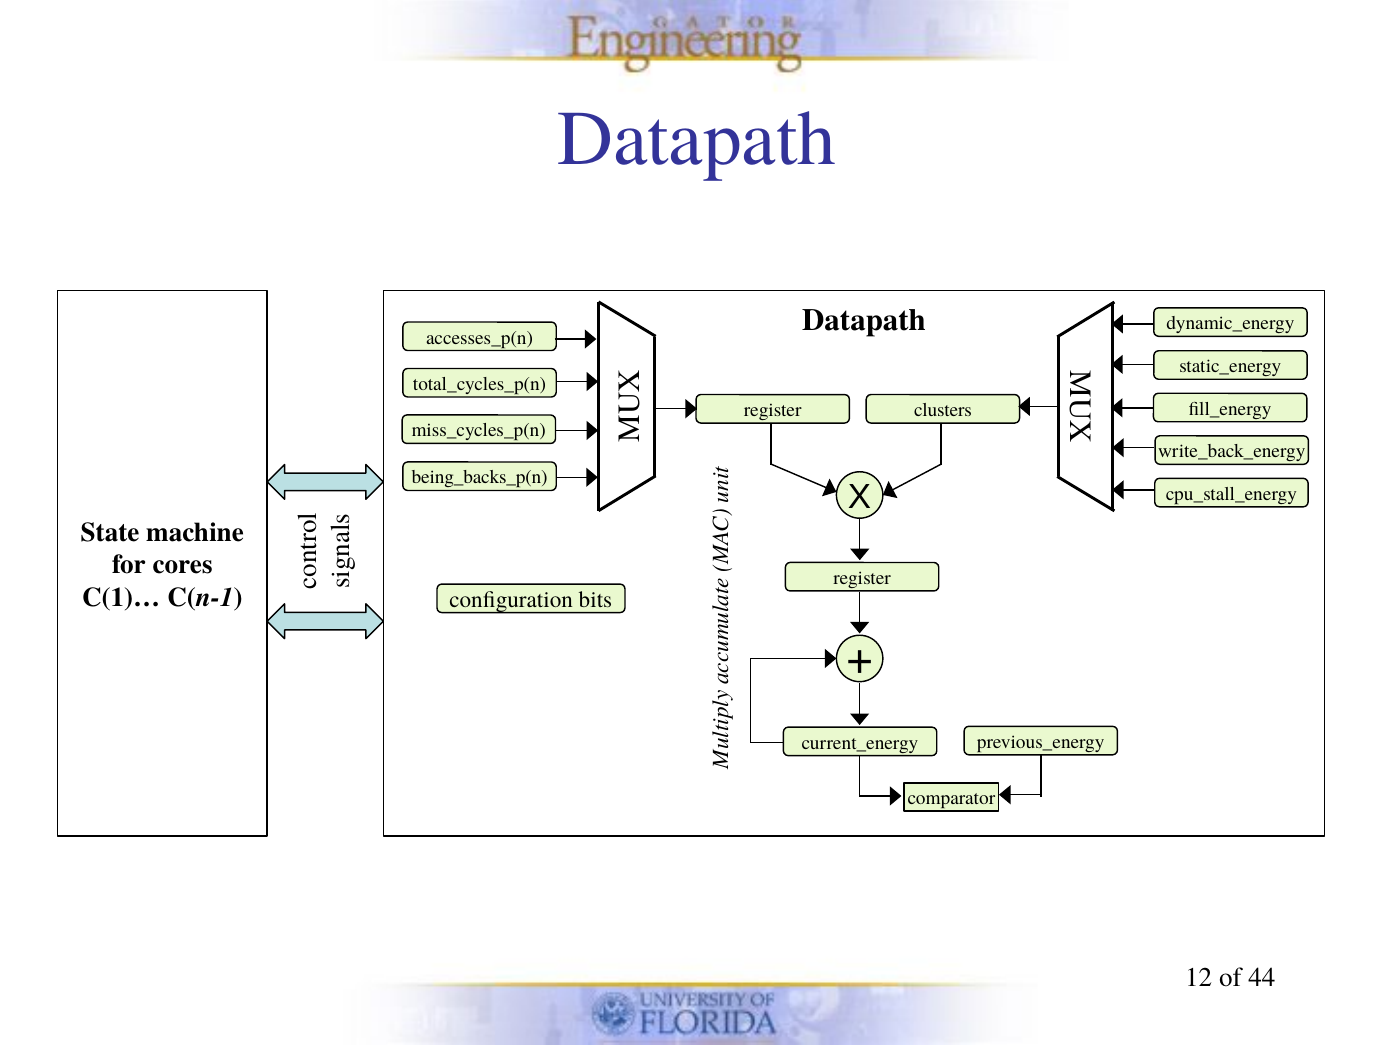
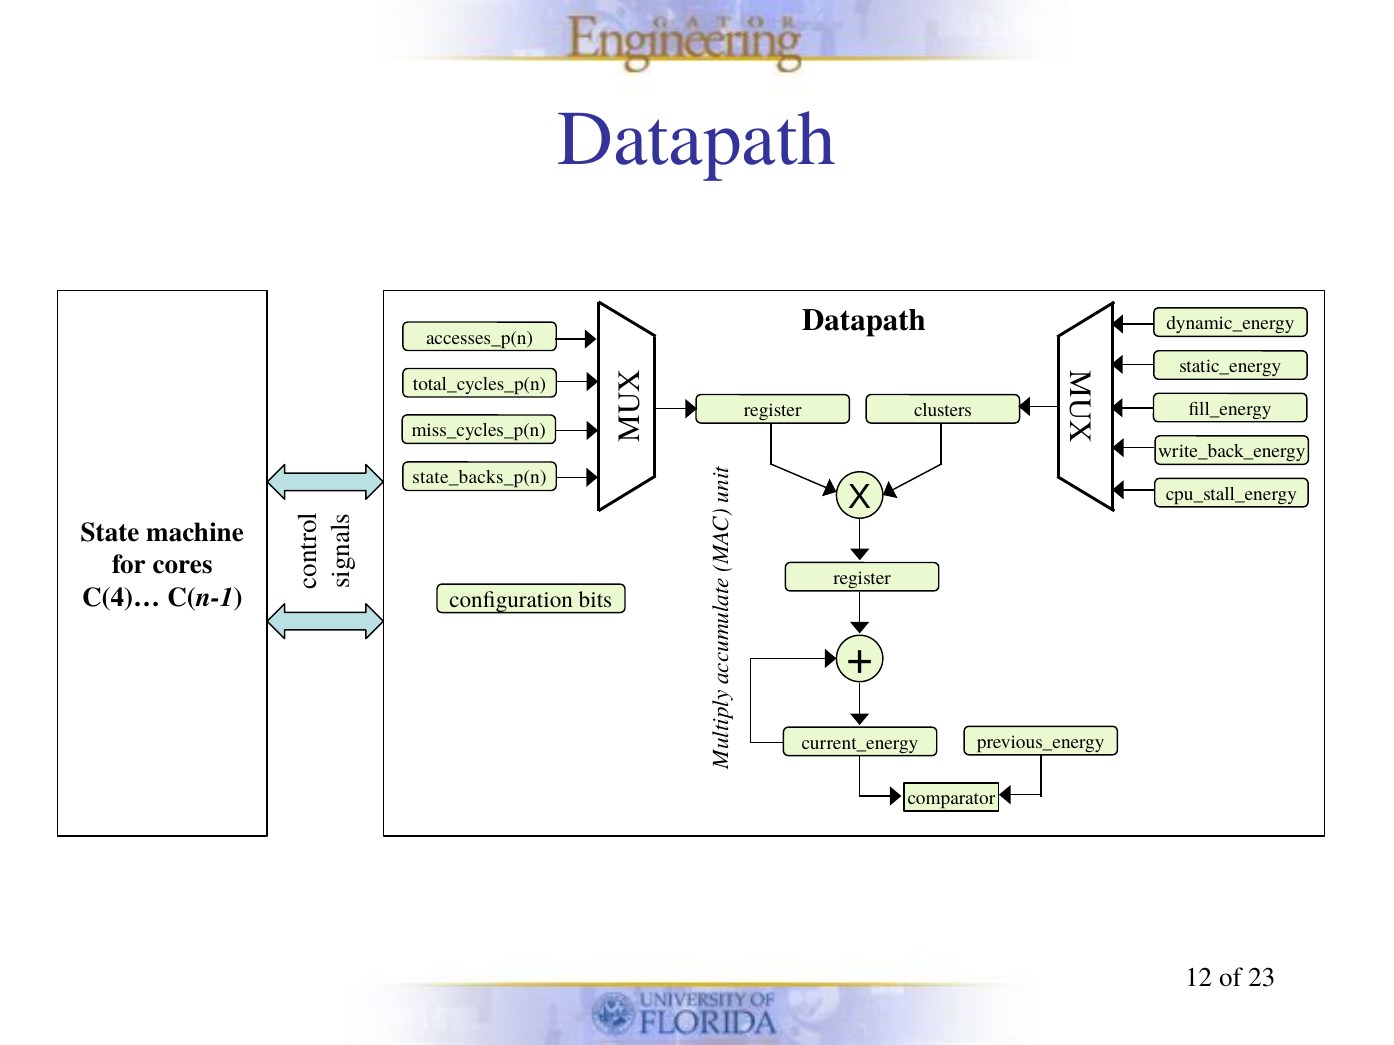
being_backs_p(n: being_backs_p(n -> state_backs_p(n
C(1)…: C(1)… -> C(4)…
44: 44 -> 23
